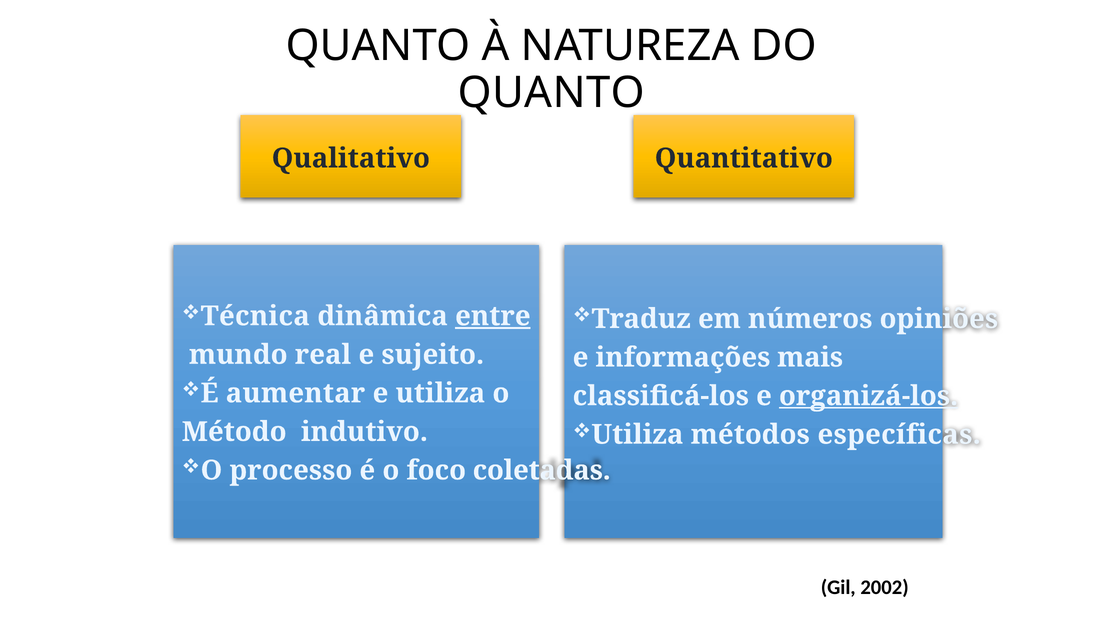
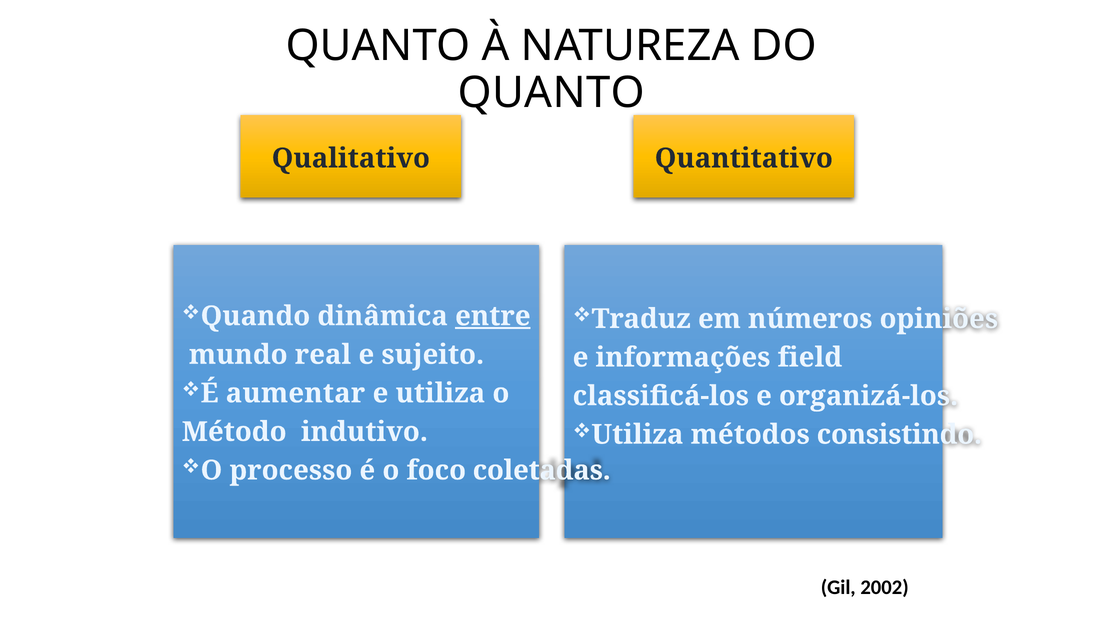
Técnica: Técnica -> Quando
mais: mais -> field
organizá-los underline: present -> none
específicas: específicas -> consistindo
